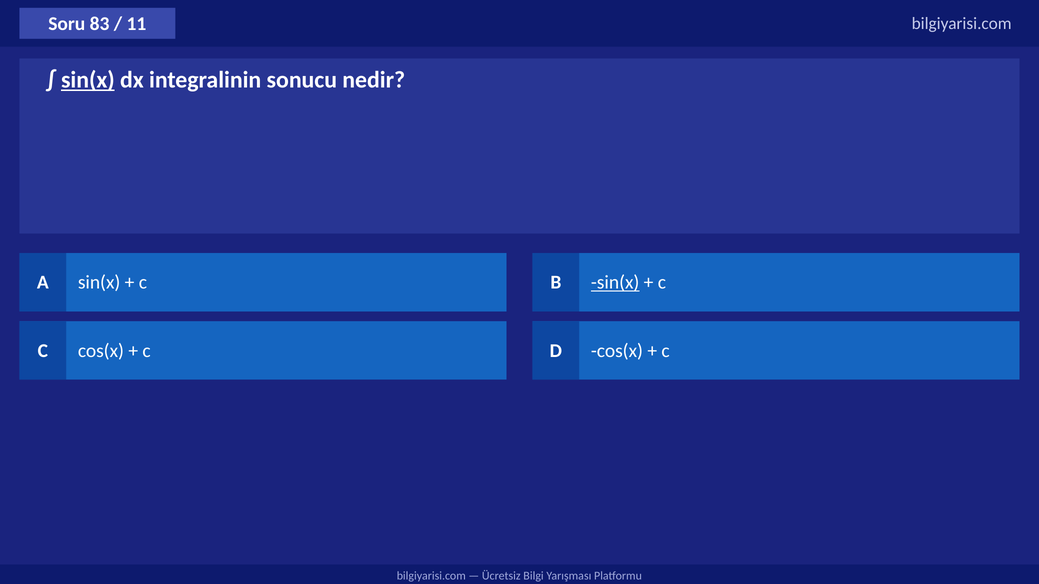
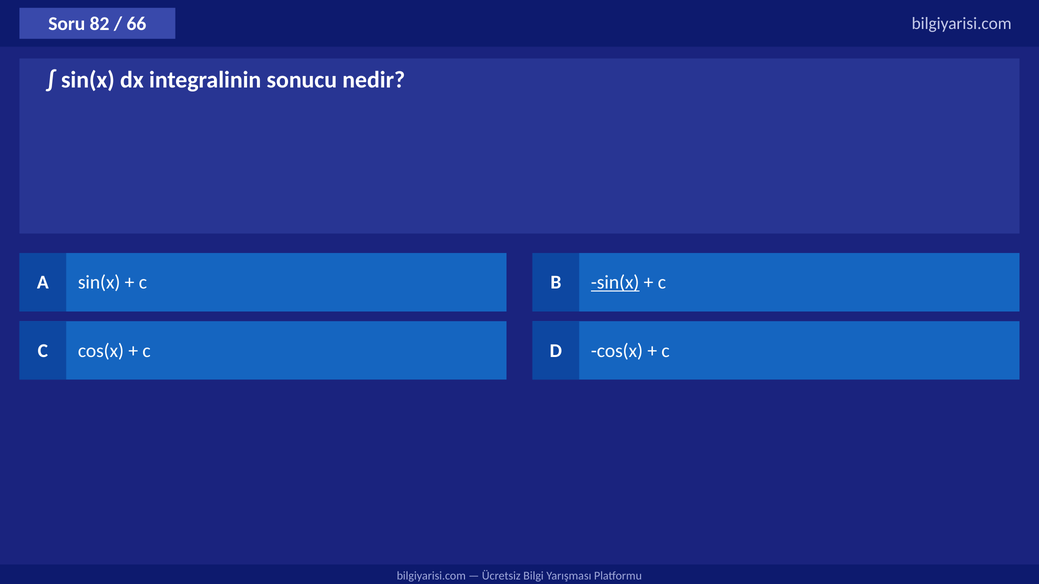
83: 83 -> 82
11: 11 -> 66
sin(x at (88, 80) underline: present -> none
